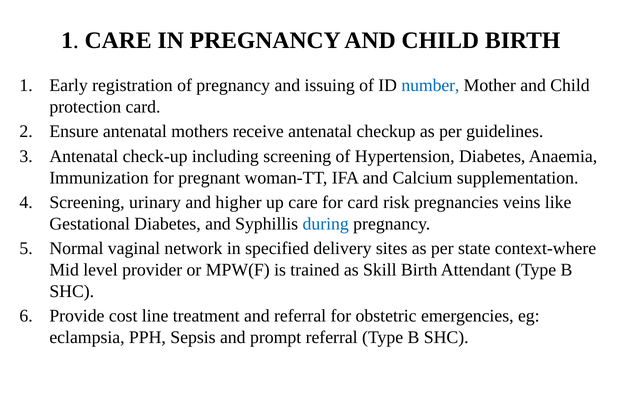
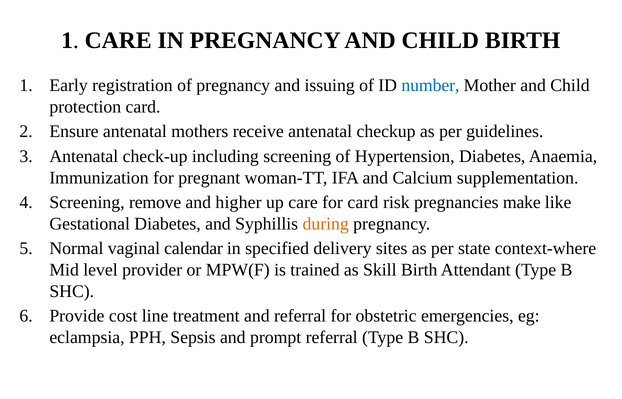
urinary: urinary -> remove
veins: veins -> make
during colour: blue -> orange
network: network -> calendar
